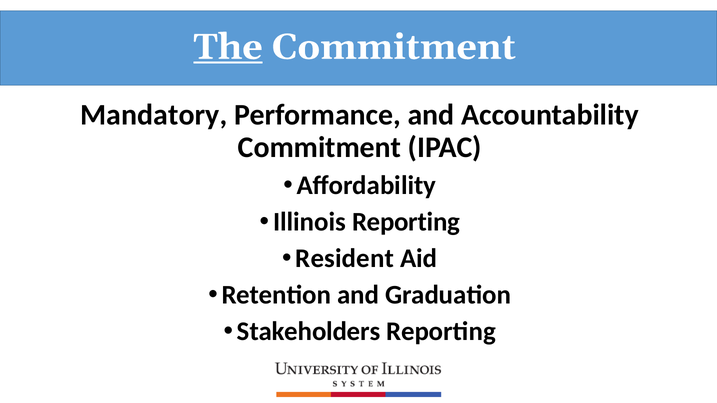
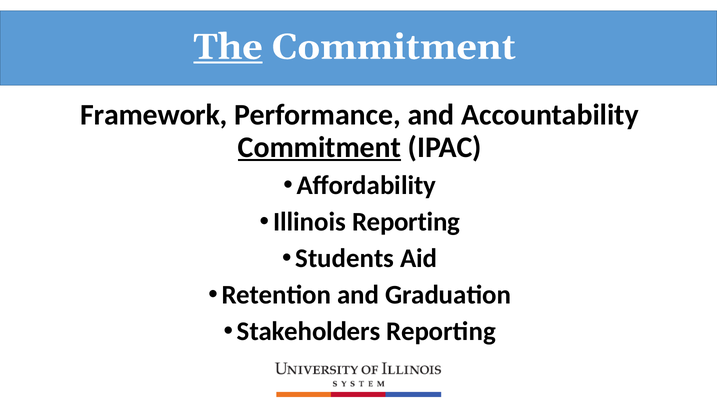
Mandatory: Mandatory -> Framework
Commitment at (319, 147) underline: none -> present
Resident: Resident -> Students
